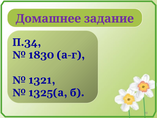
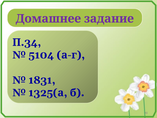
1830: 1830 -> 5104
1321: 1321 -> 1831
